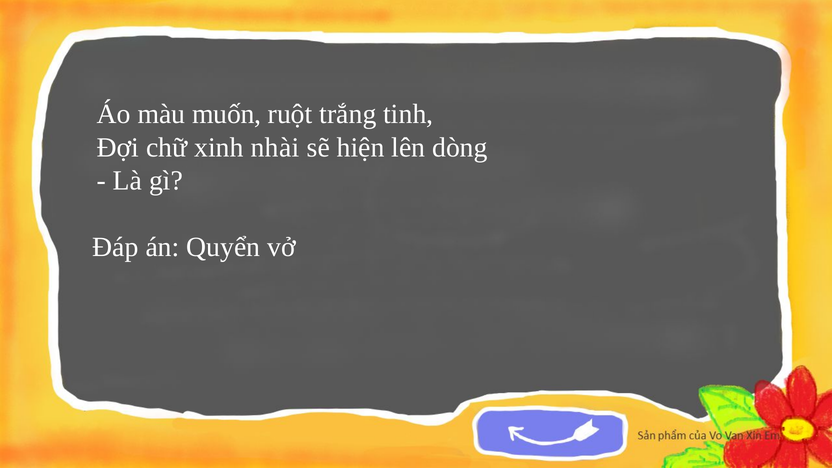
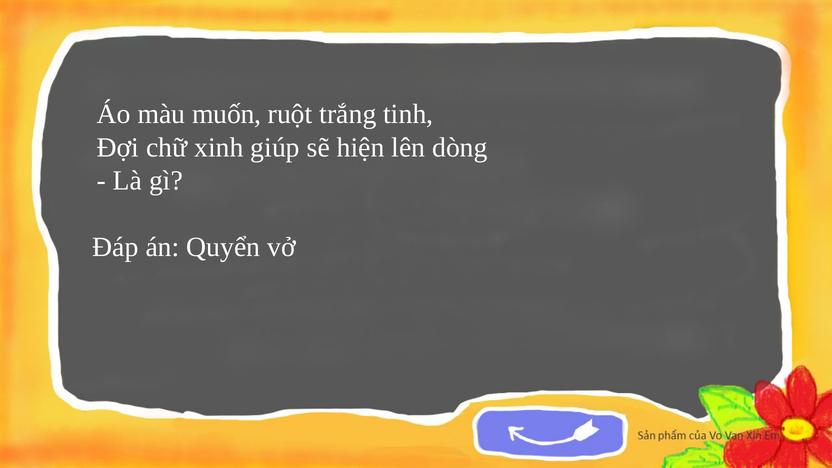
nhài: nhài -> giúp
